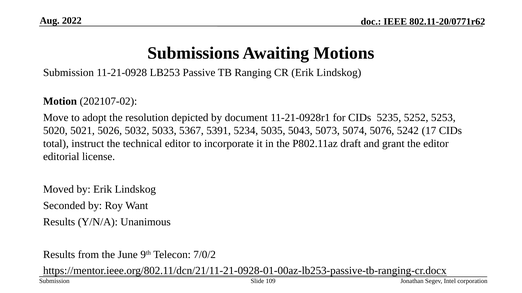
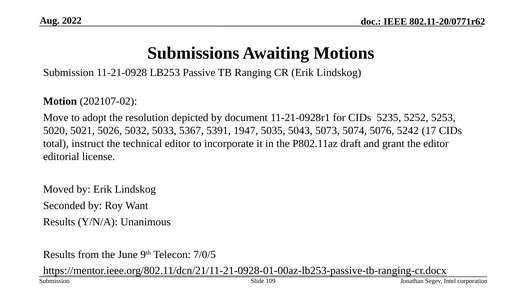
5234: 5234 -> 1947
7/0/2: 7/0/2 -> 7/0/5
